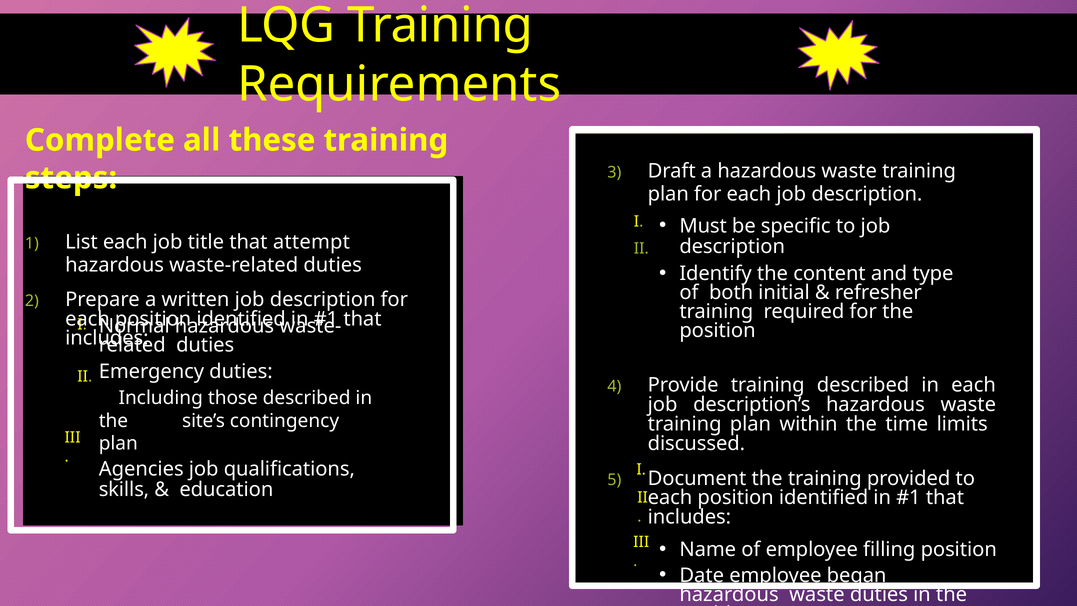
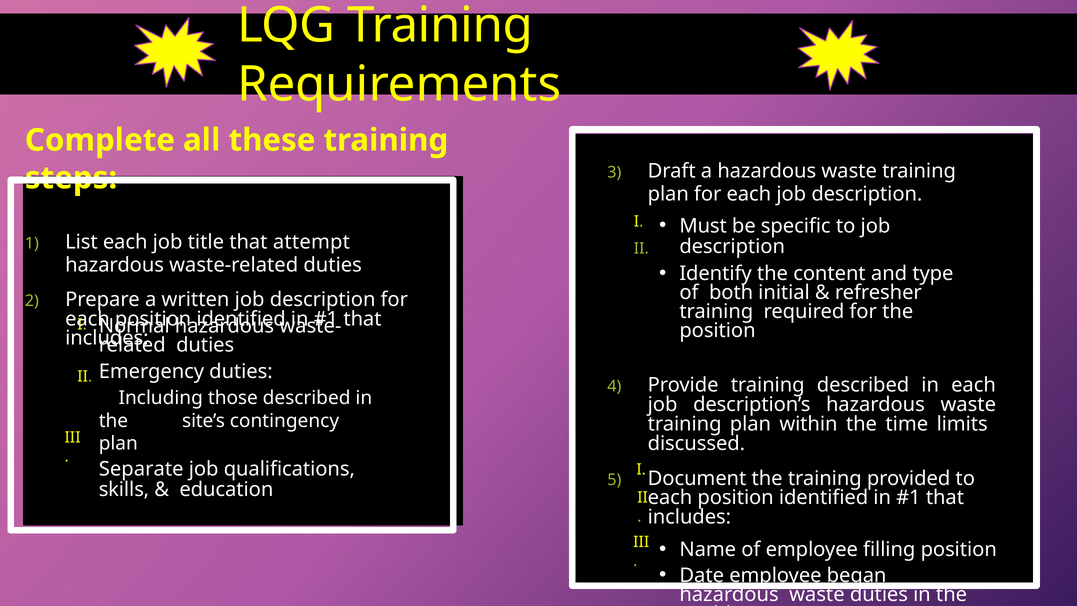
Agencies: Agencies -> Separate
